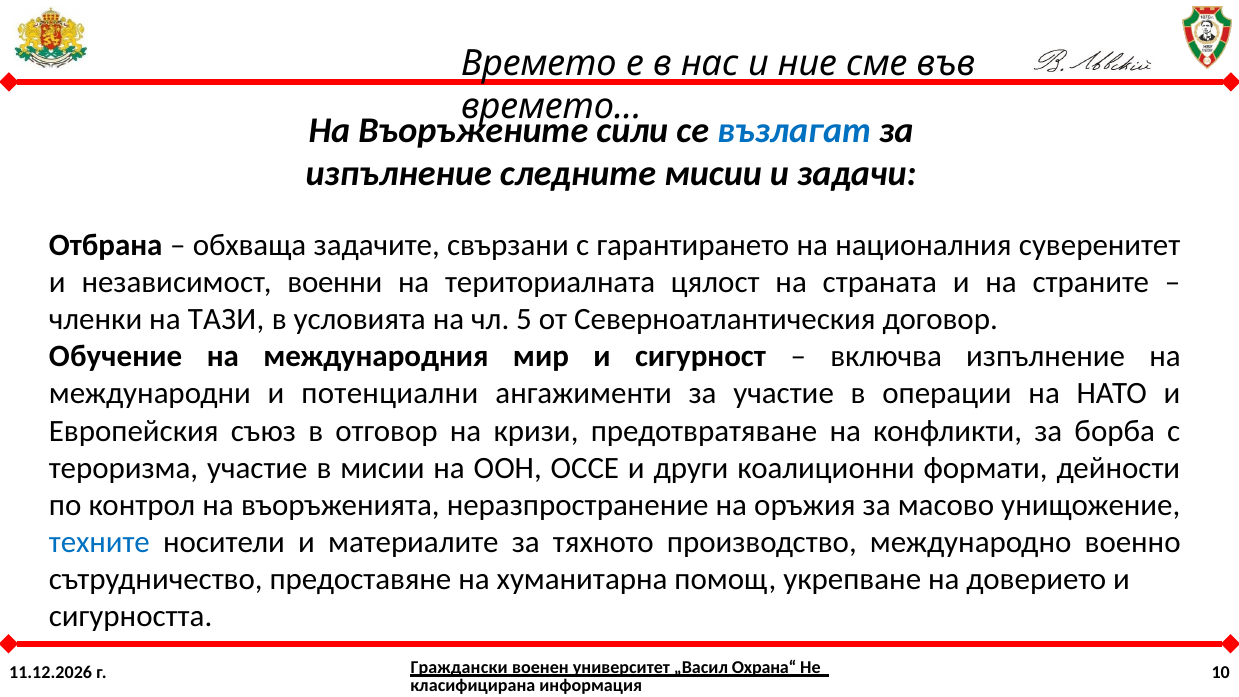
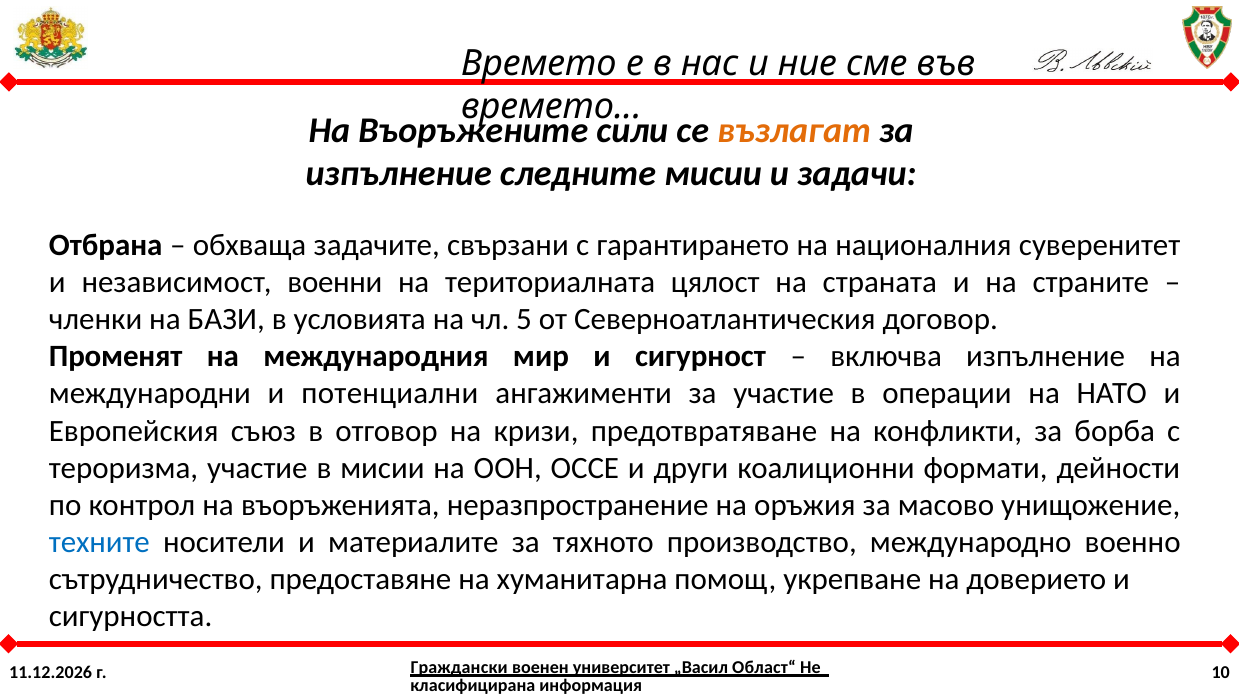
възлагат colour: blue -> orange
ТАЗИ: ТАЗИ -> БАЗИ
Обучение: Обучение -> Променят
Охрана“: Охрана“ -> Област“
